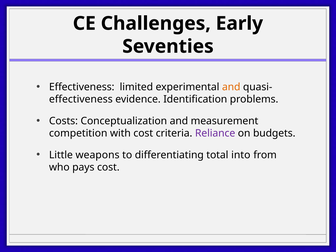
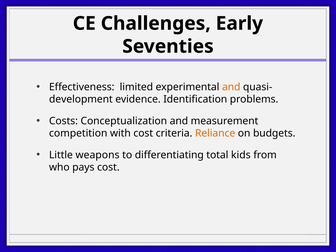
effectiveness at (81, 99): effectiveness -> development
Reliance colour: purple -> orange
into: into -> kids
